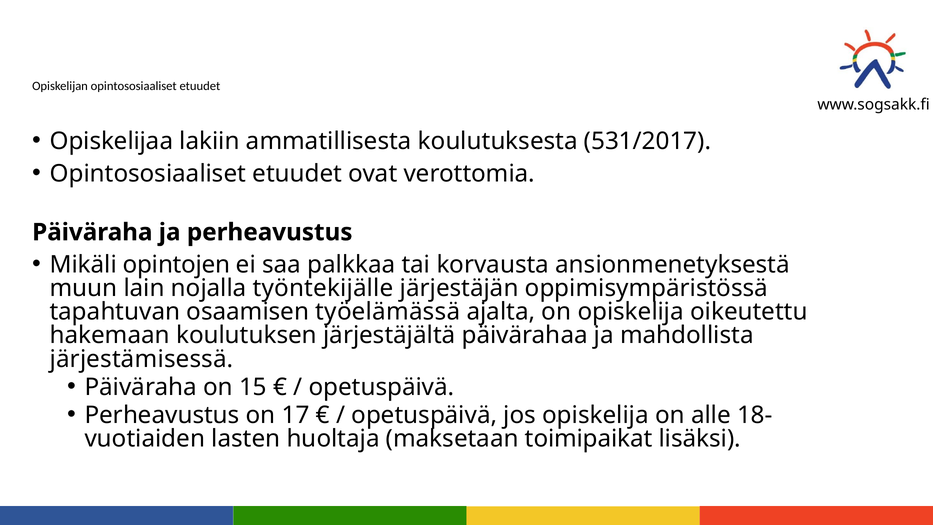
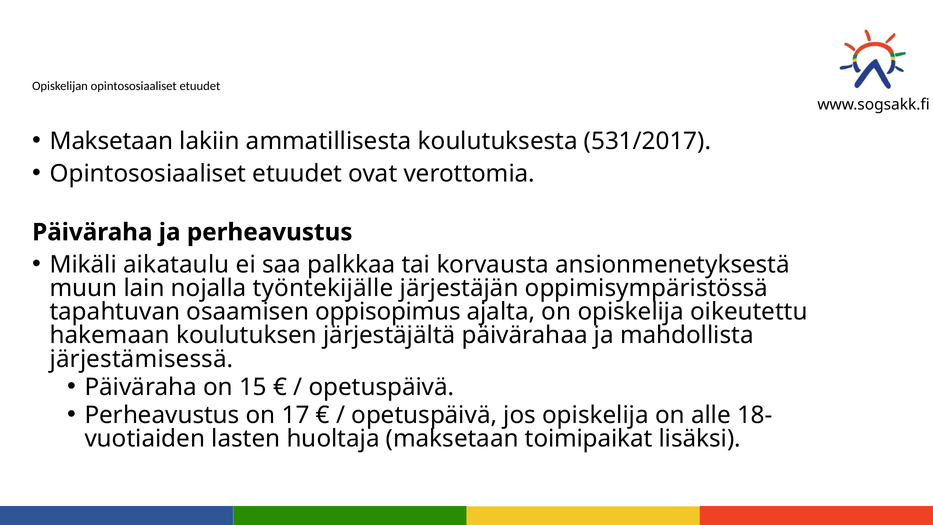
Opiskelijaa at (111, 141): Opiskelijaa -> Maksetaan
opintojen: opintojen -> aikataulu
työelämässä: työelämässä -> oppisopimus
